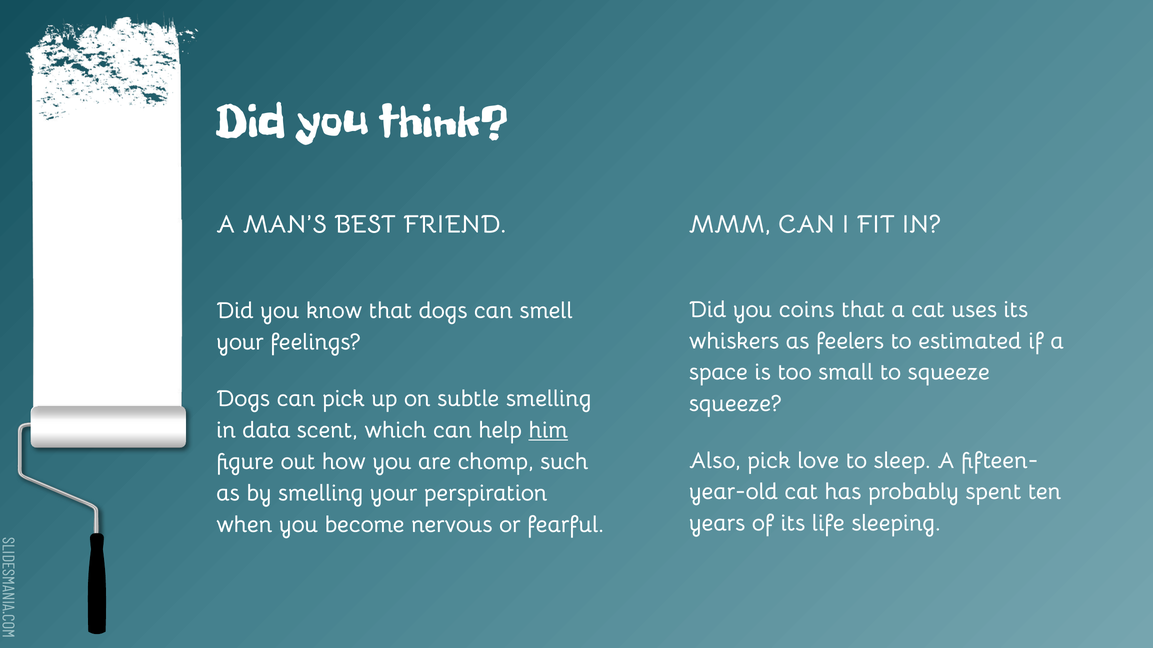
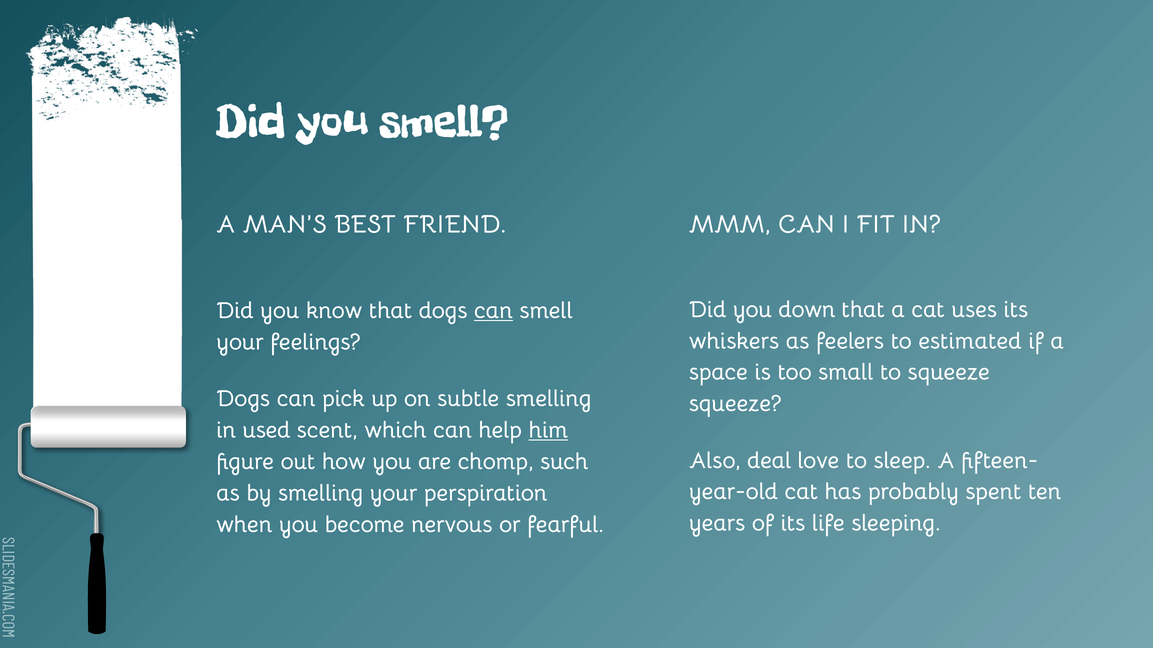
you think: think -> smell
coins: coins -> down
can at (494, 311) underline: none -> present
data: data -> used
Also pick: pick -> deal
